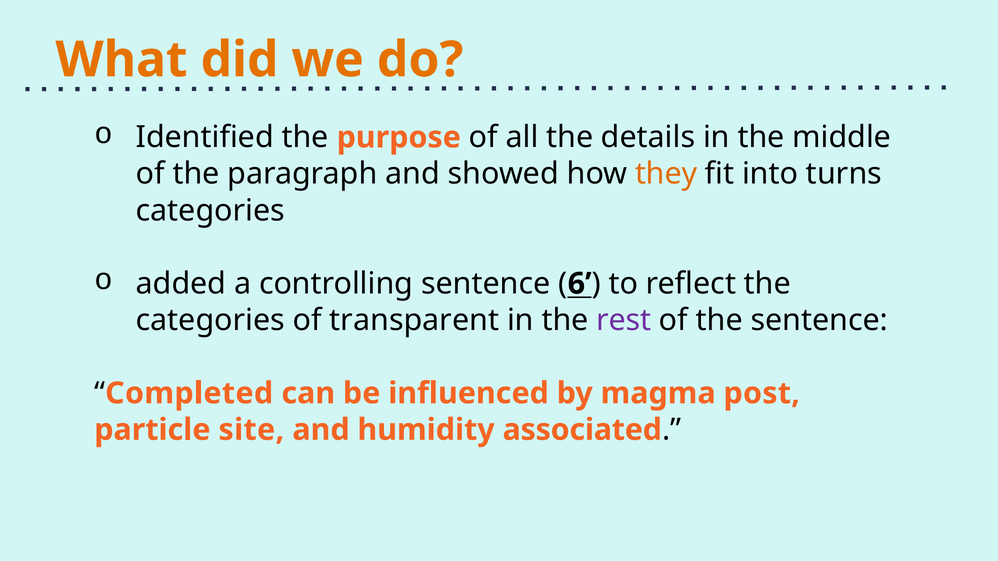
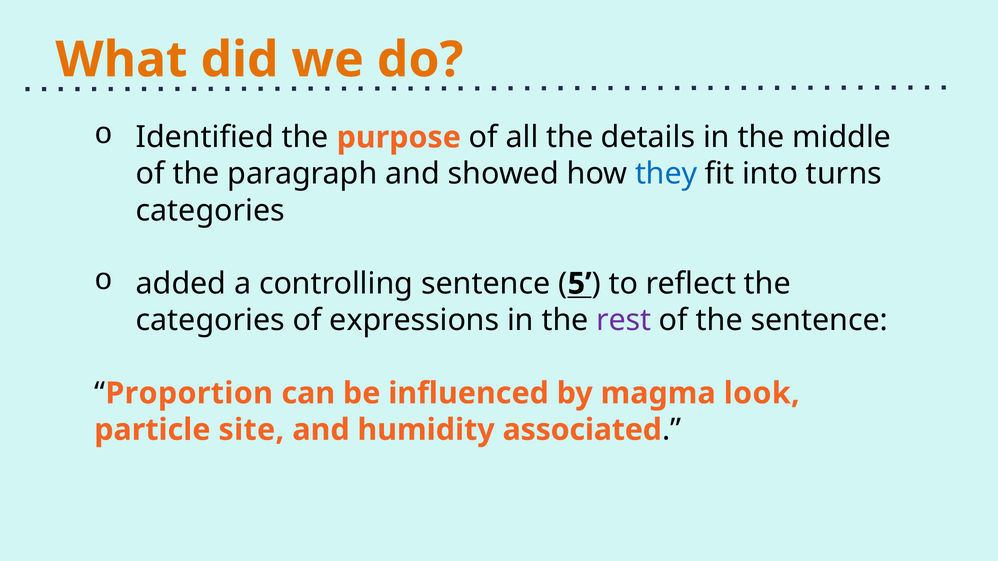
they colour: orange -> blue
6: 6 -> 5
transparent: transparent -> expressions
Completed: Completed -> Proportion
post: post -> look
